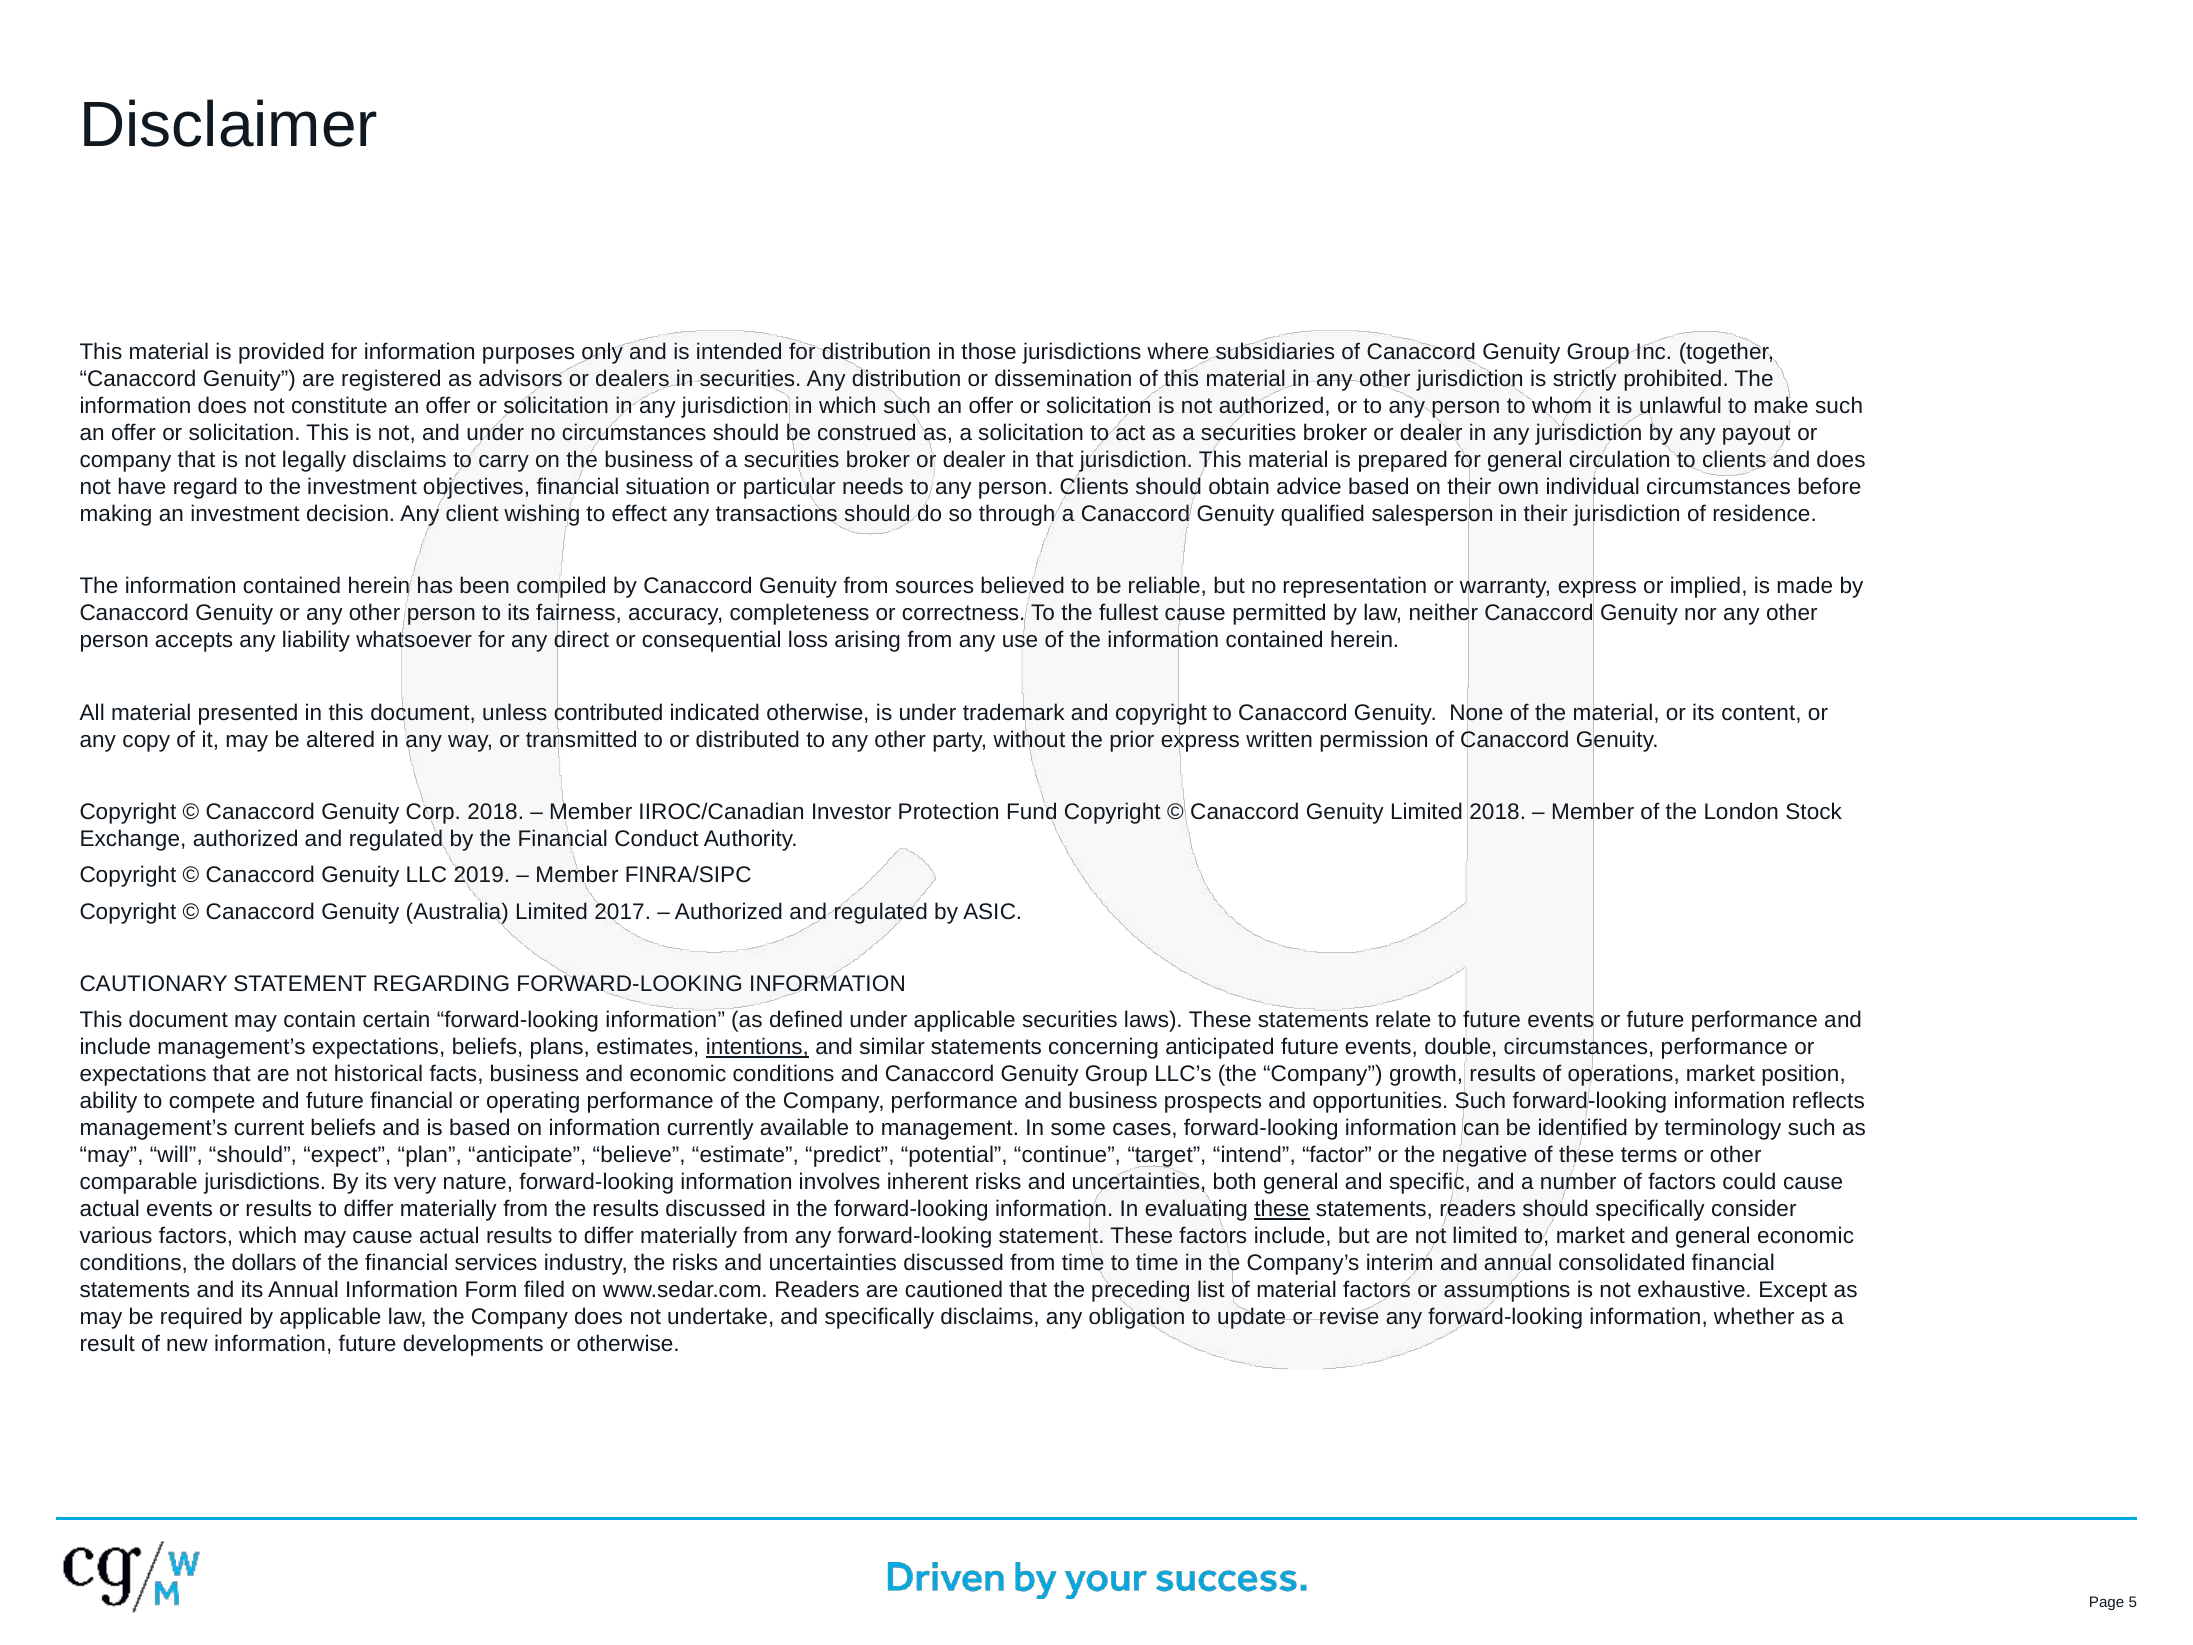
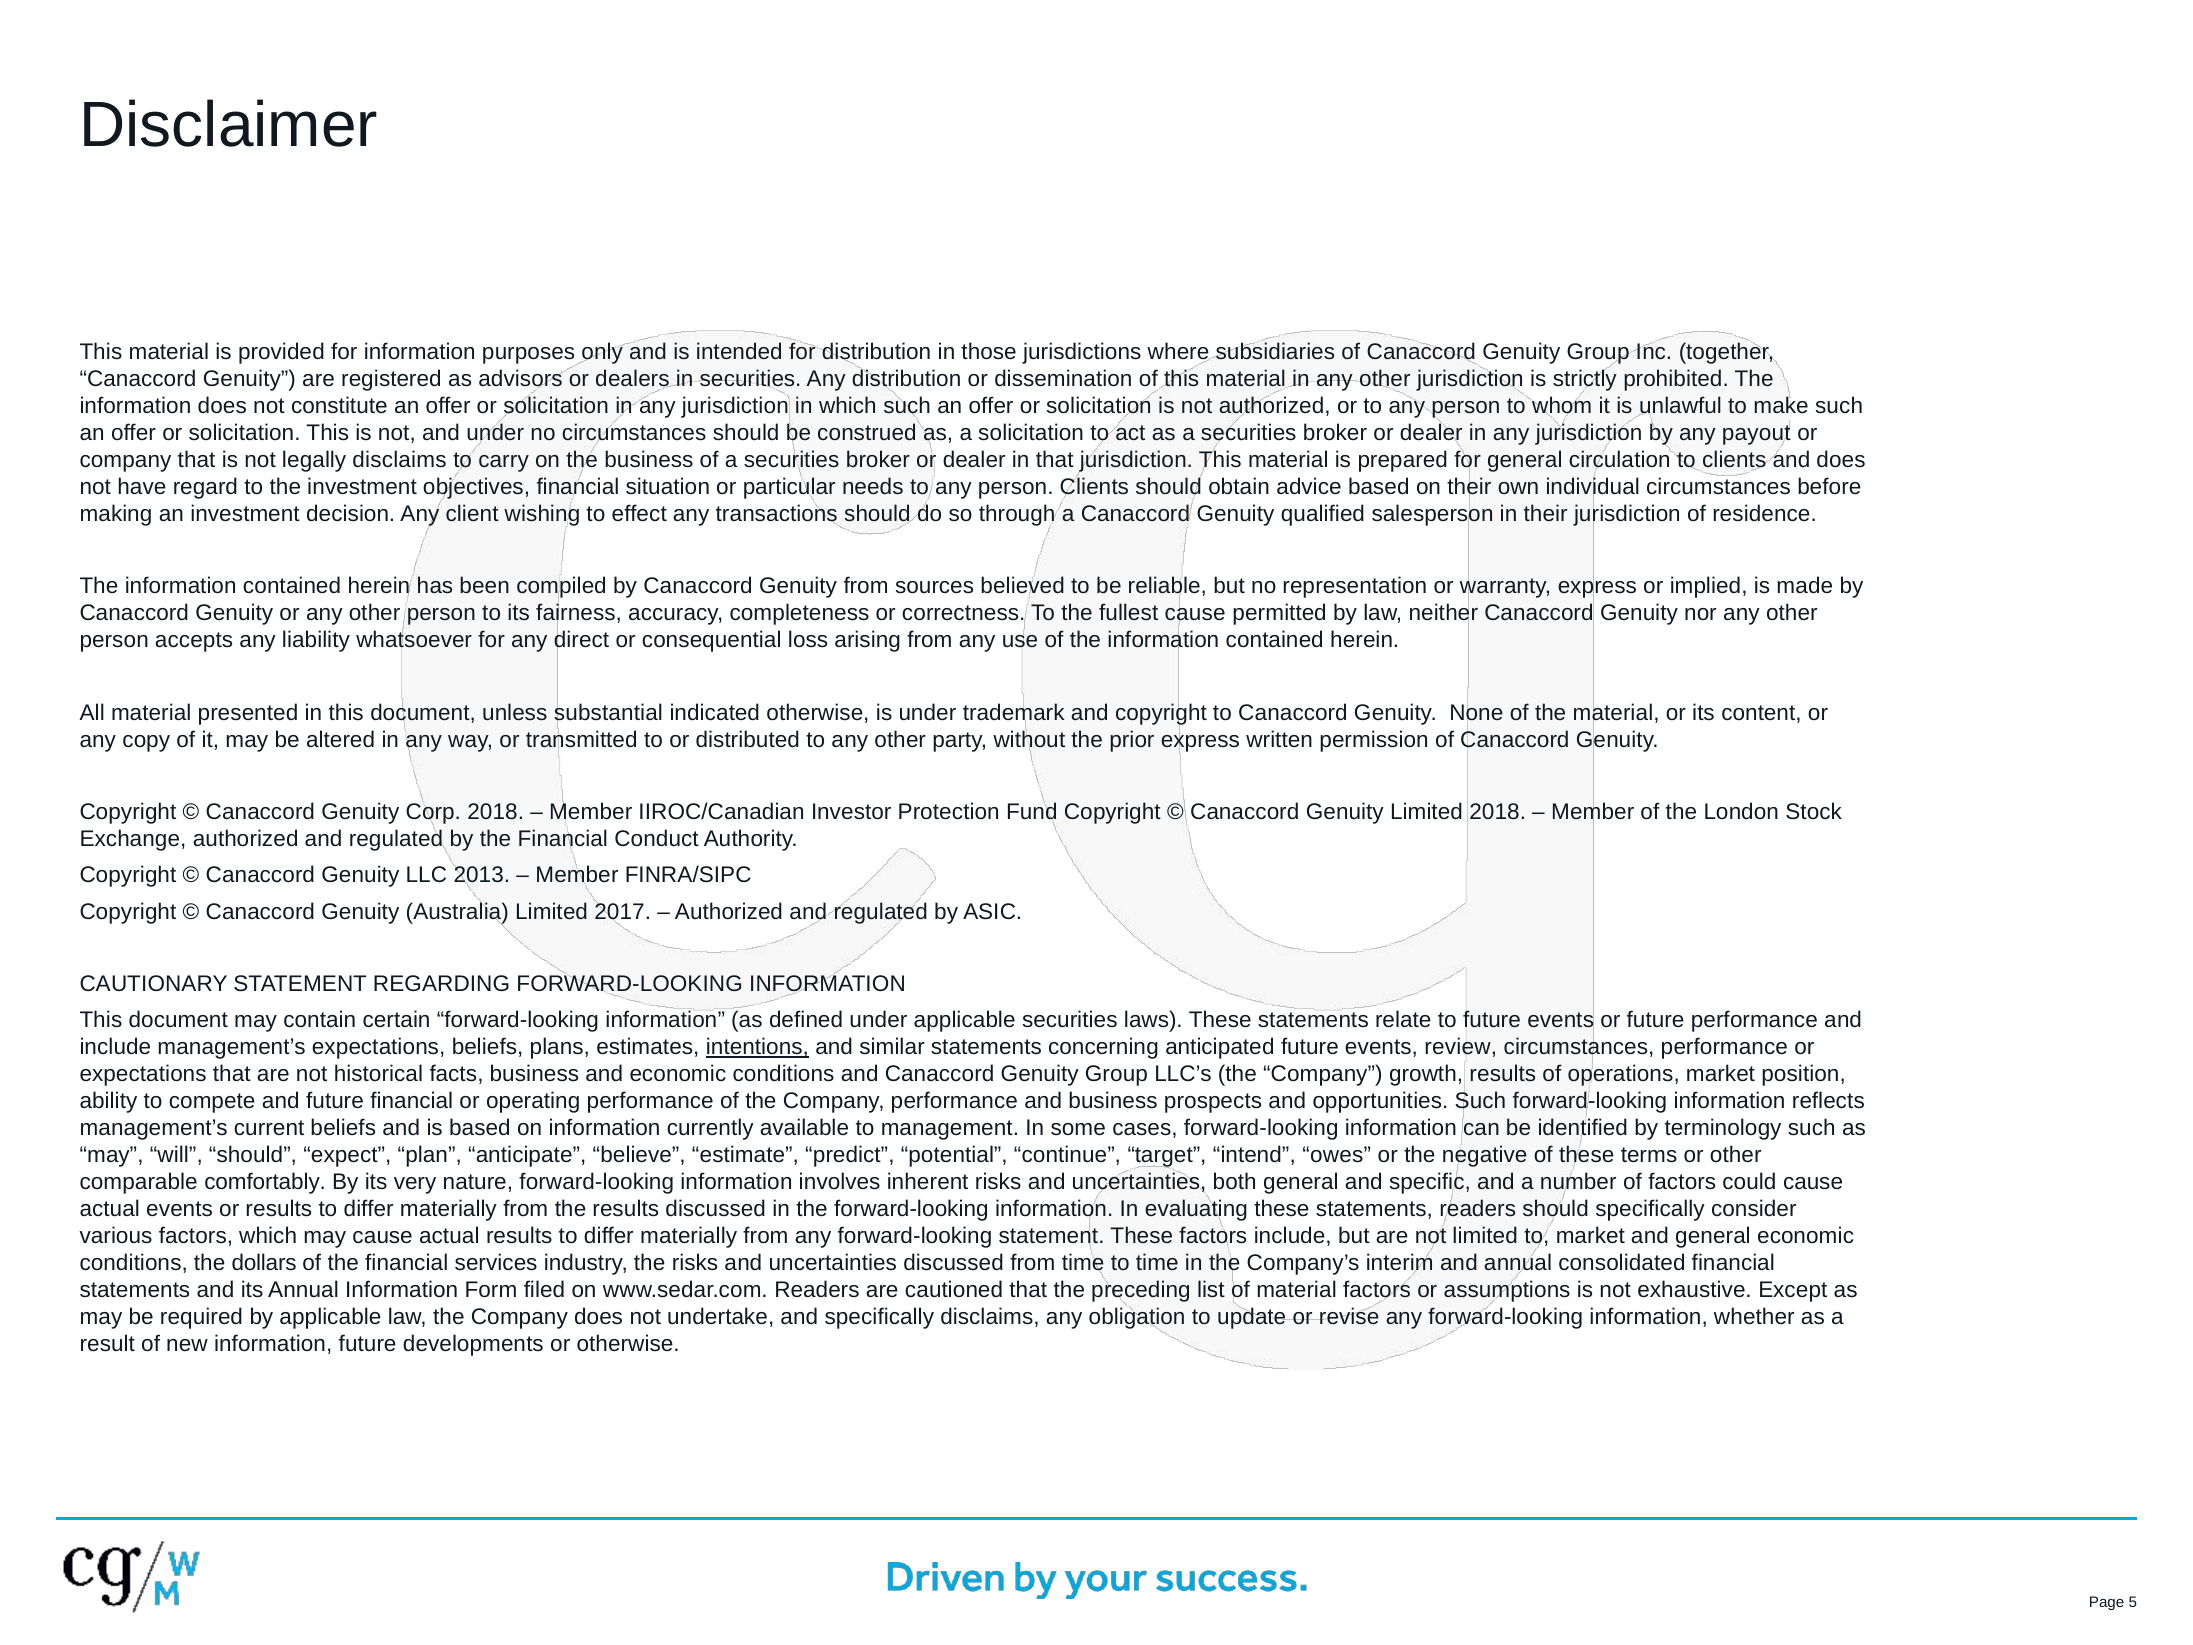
contributed: contributed -> substantial
2019: 2019 -> 2013
double: double -> review
factor: factor -> owes
comparable jurisdictions: jurisdictions -> comfortably
these at (1282, 1209) underline: present -> none
